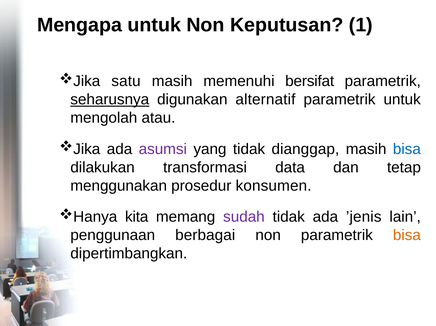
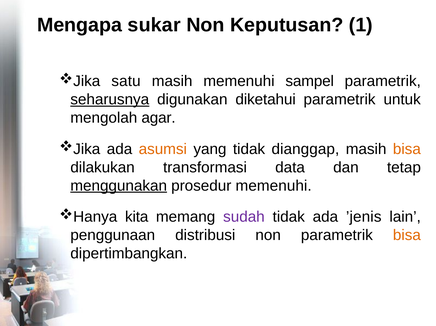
Mengapa untuk: untuk -> sukar
bersifat: bersifat -> sampel
alternatif: alternatif -> diketahui
atau: atau -> agar
asumsi colour: purple -> orange
bisa at (407, 149) colour: blue -> orange
menggunakan underline: none -> present
prosedur konsumen: konsumen -> memenuhi
berbagai: berbagai -> distribusi
